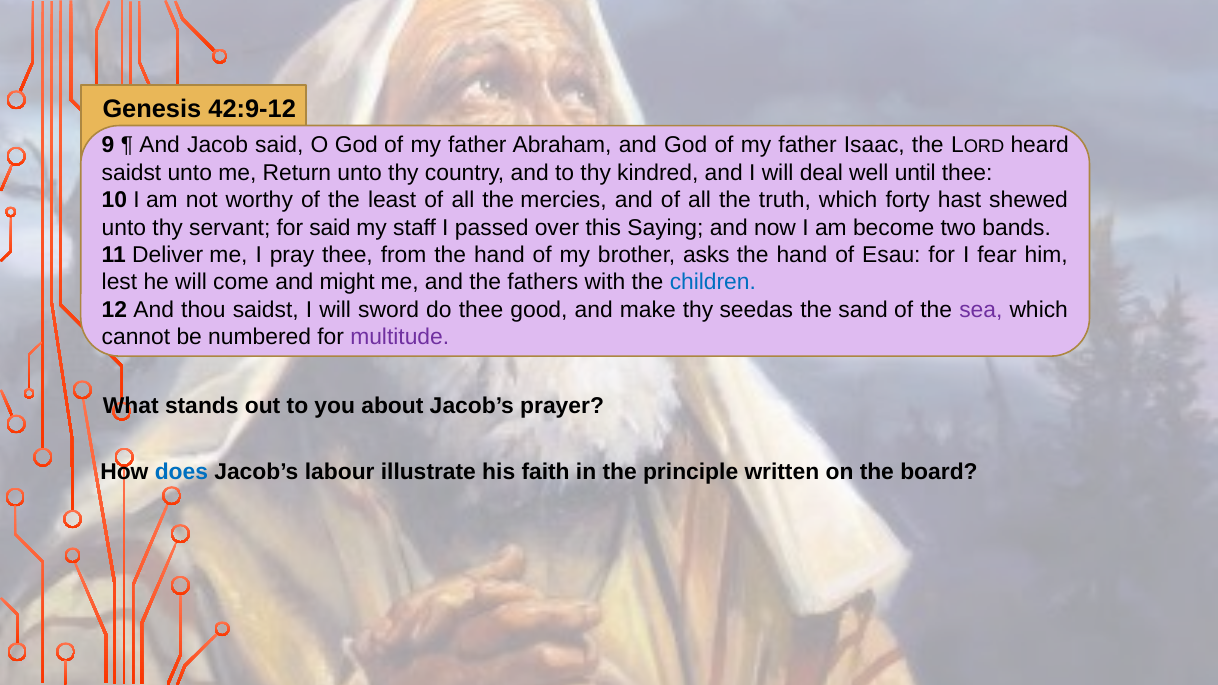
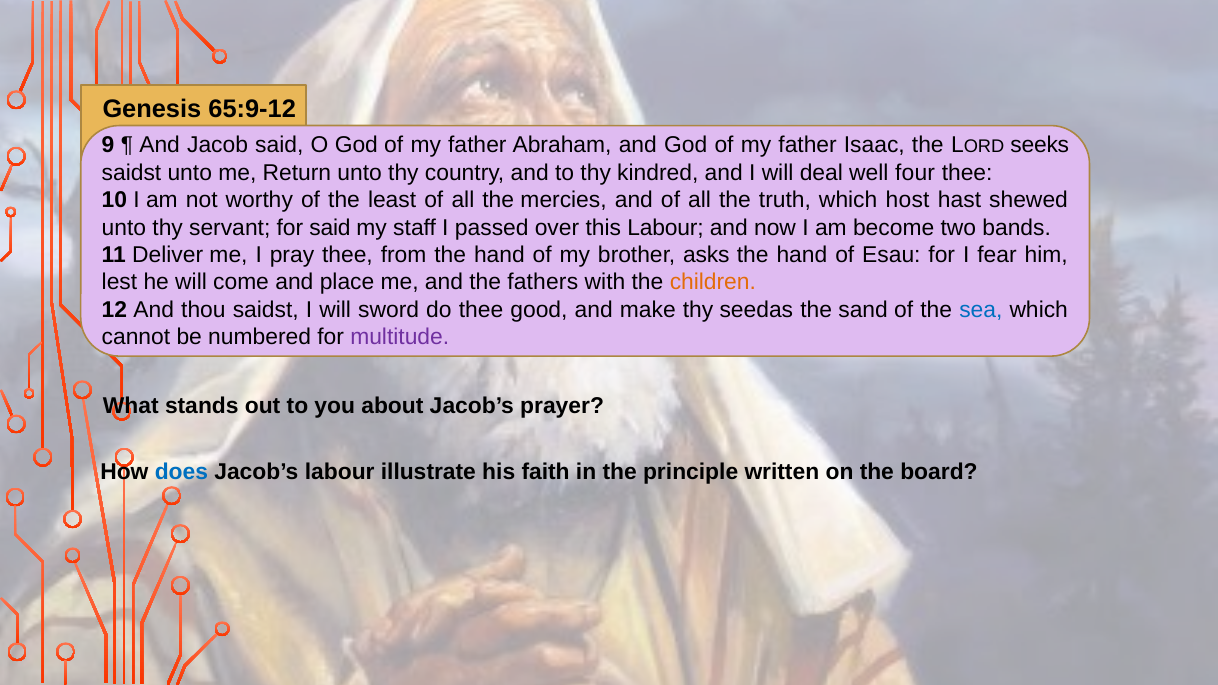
42:9-12: 42:9-12 -> 65:9-12
heard: heard -> seeks
until: until -> four
forty: forty -> host
this Saying: Saying -> Labour
might: might -> place
children colour: blue -> orange
sea colour: purple -> blue
